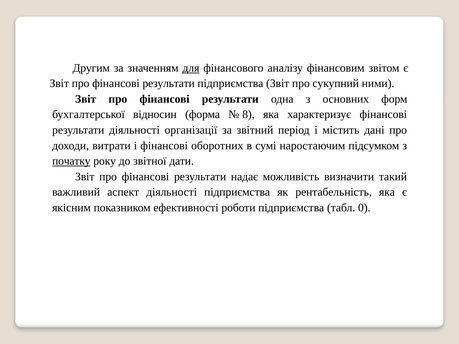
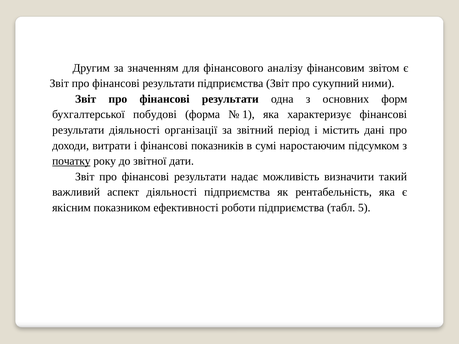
для underline: present -> none
відносин: відносин -> побудові
8: 8 -> 1
оборотних: оборотних -> показників
0: 0 -> 5
